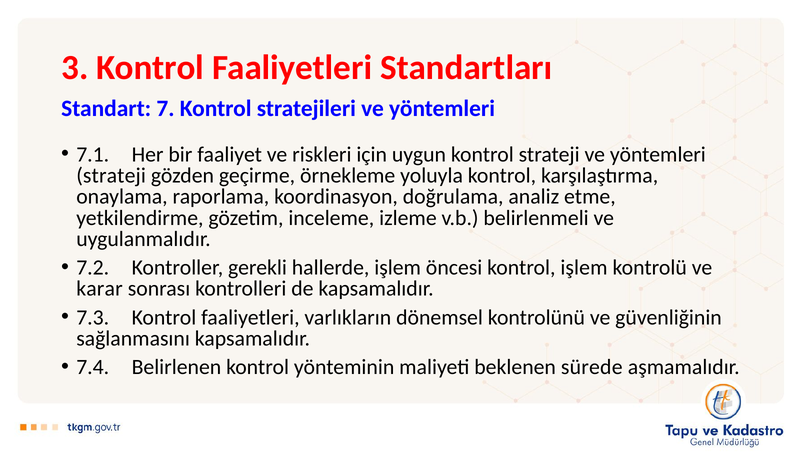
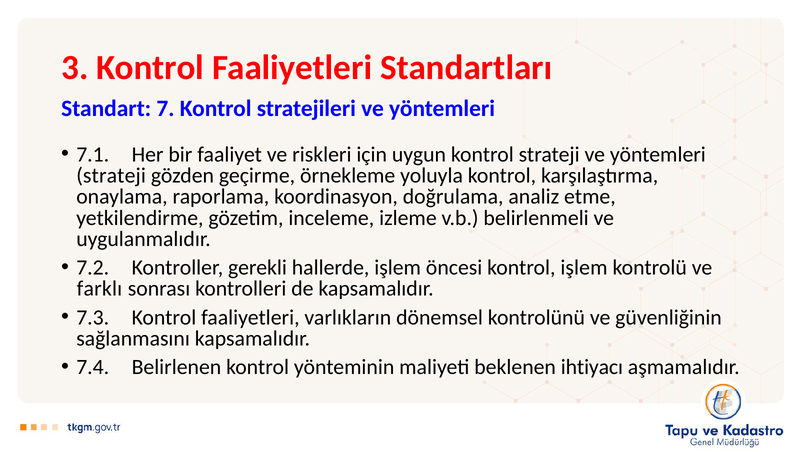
karar: karar -> farklı
sürede: sürede -> ihtiyacı
